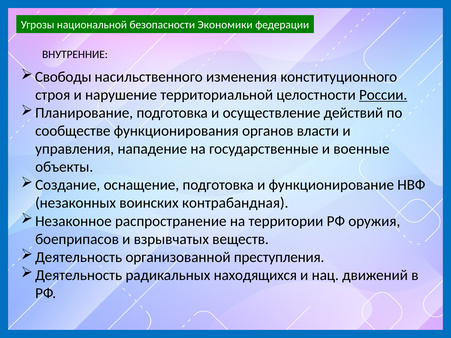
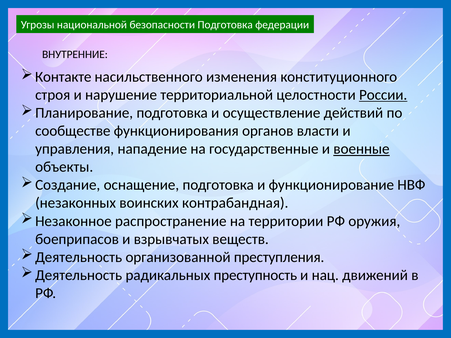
безопасности Экономики: Экономики -> Подготовка
Свободы: Свободы -> Контакте
военные underline: none -> present
находящихся: находящихся -> преступность
